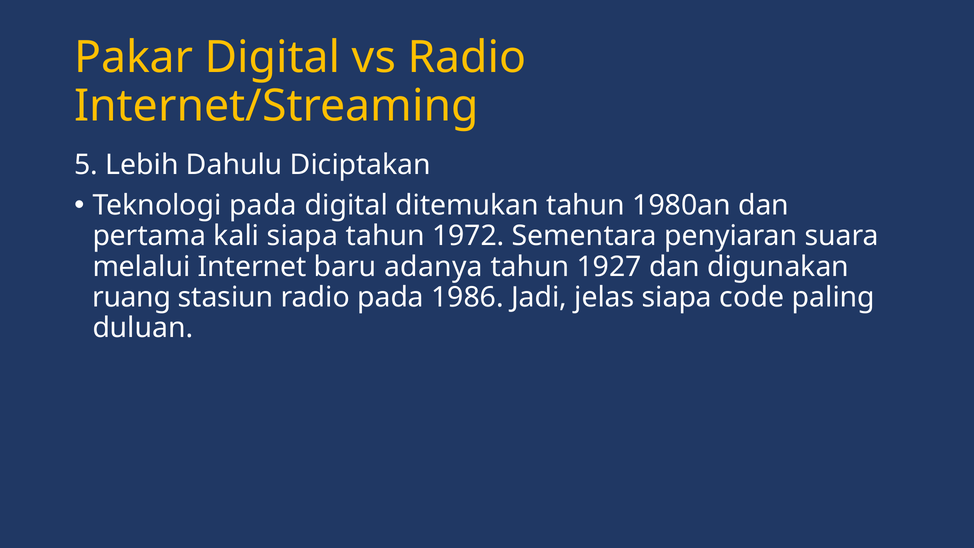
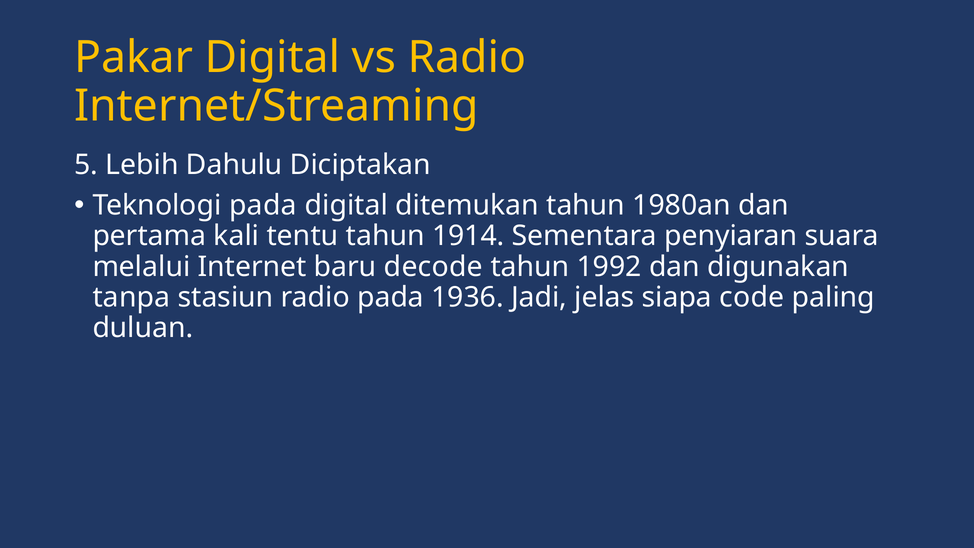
kali siapa: siapa -> tentu
1972: 1972 -> 1914
adanya: adanya -> decode
1927: 1927 -> 1992
ruang: ruang -> tanpa
1986: 1986 -> 1936
